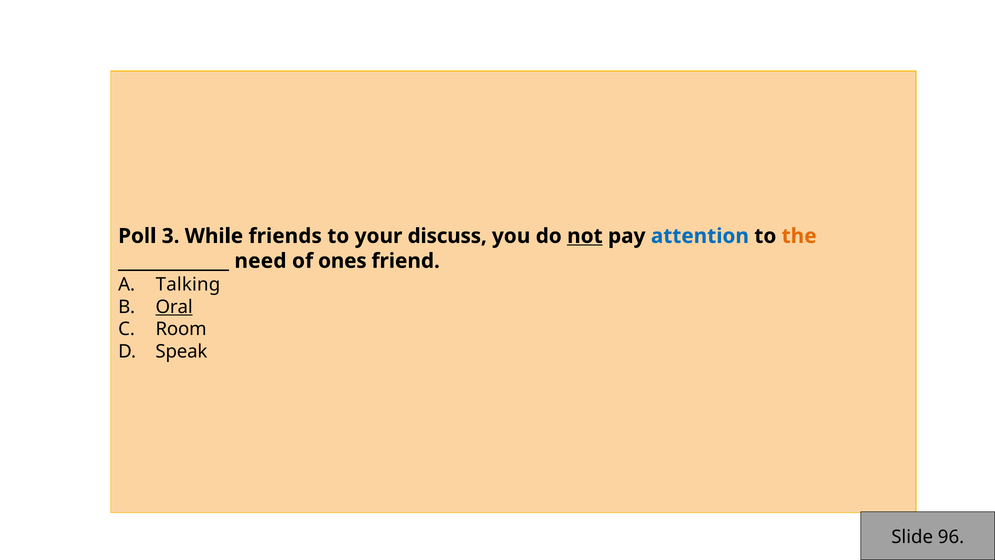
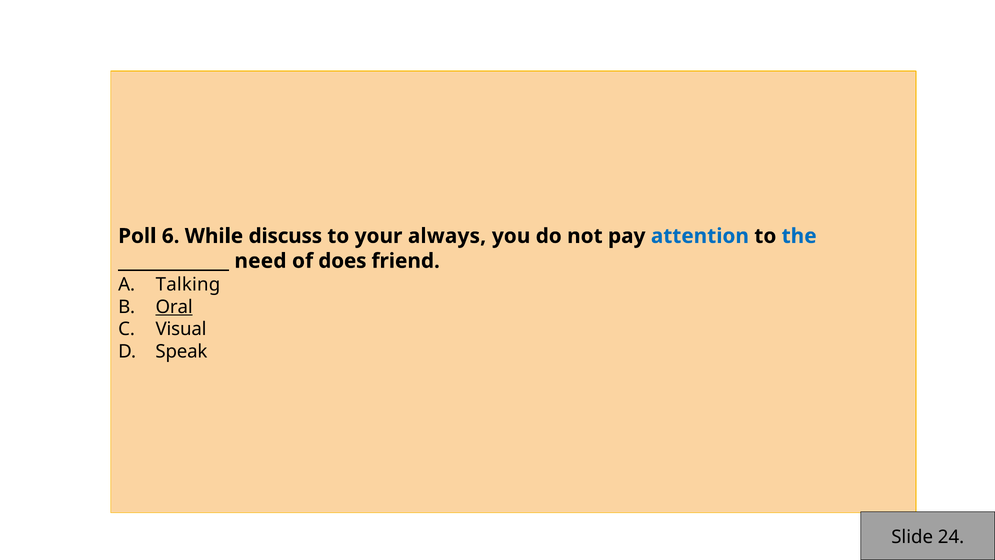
3: 3 -> 6
friends: friends -> discuss
discuss: discuss -> always
not underline: present -> none
the colour: orange -> blue
ones: ones -> does
Room: Room -> Visual
96: 96 -> 24
